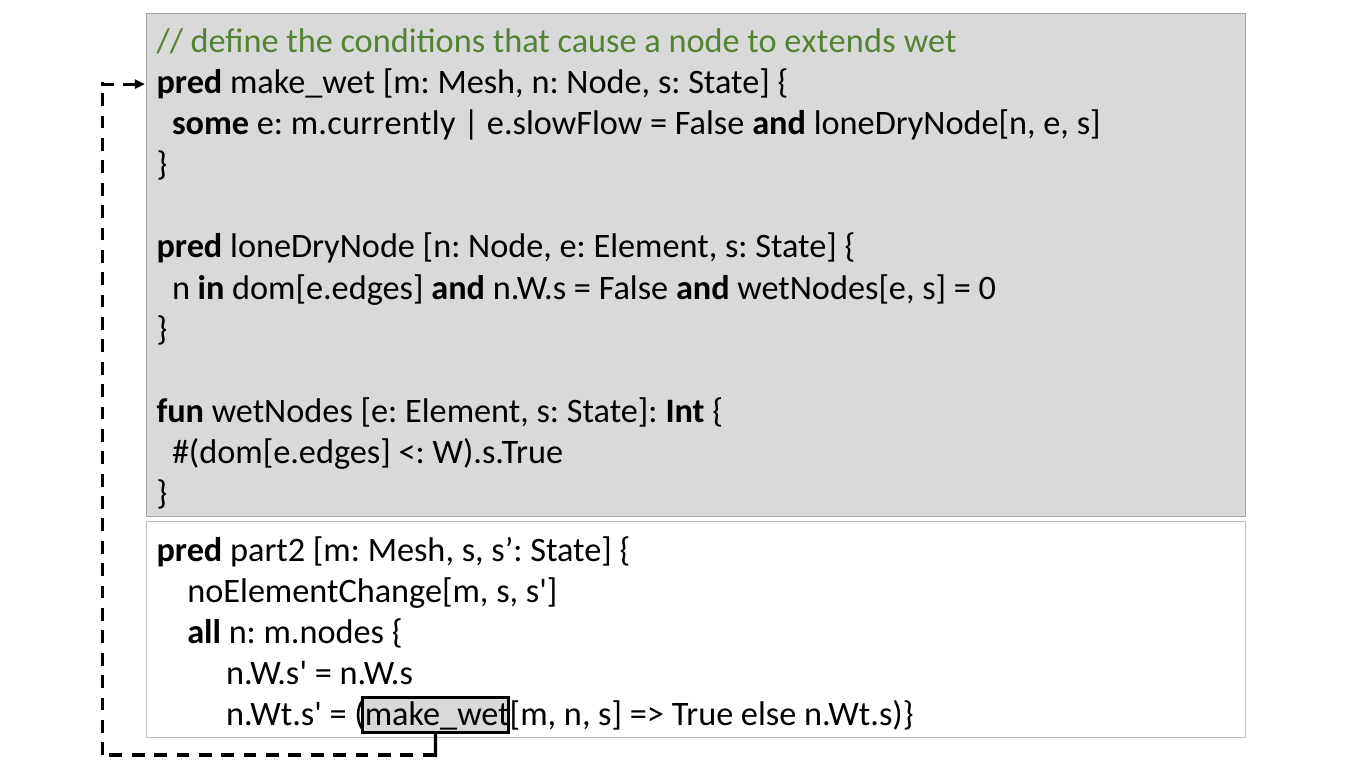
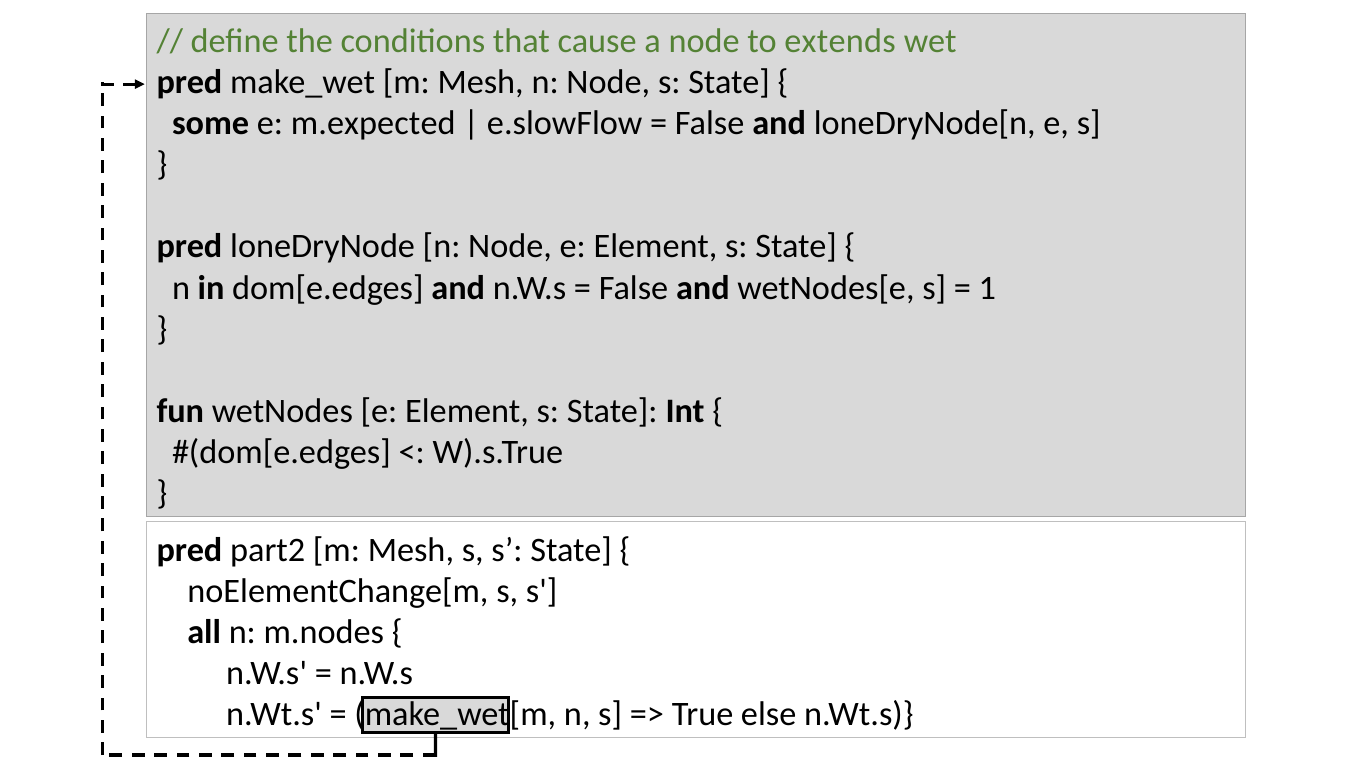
m.currently: m.currently -> m.expected
0: 0 -> 1
